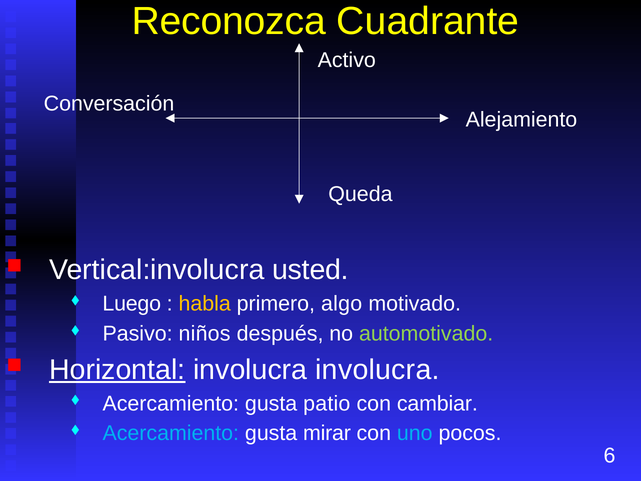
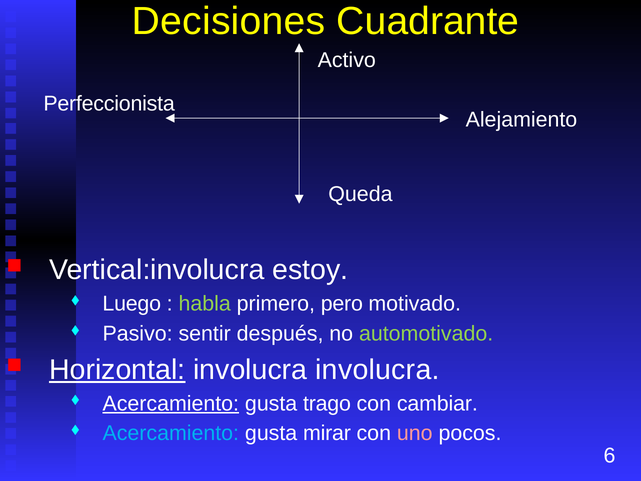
Reconozca: Reconozca -> Decisiones
Conversación: Conversación -> Perfeccionista
usted: usted -> estoy
habla colour: yellow -> light green
algo: algo -> pero
niños: niños -> sentir
Acercamiento at (171, 403) underline: none -> present
patio: patio -> trago
uno colour: light blue -> pink
